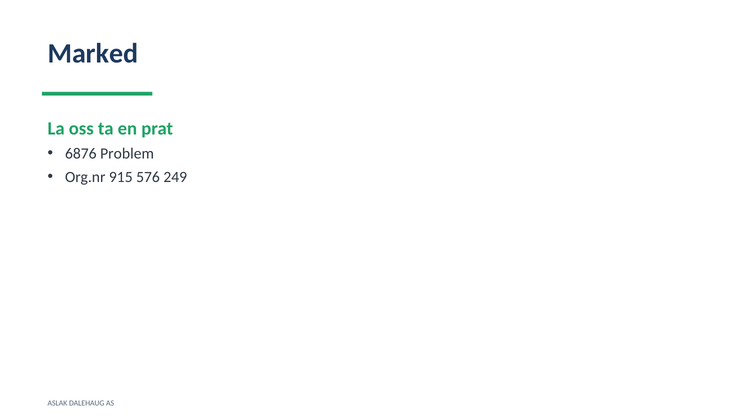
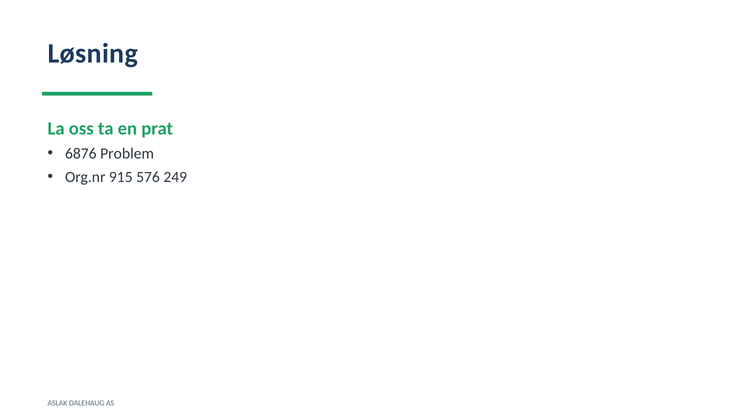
Marked: Marked -> Løsning
